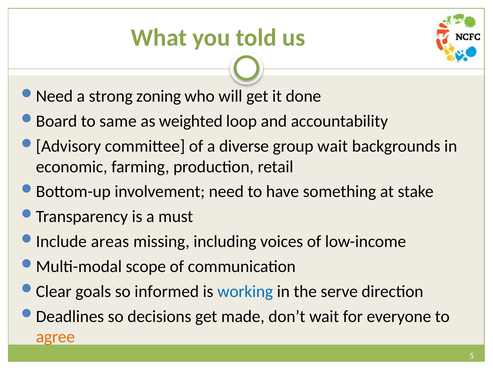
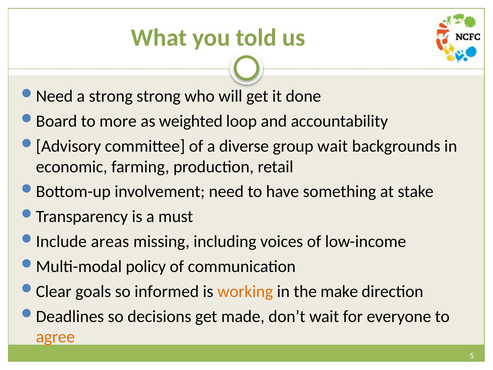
strong zoning: zoning -> strong
same: same -> more
scope: scope -> policy
working colour: blue -> orange
serve: serve -> make
